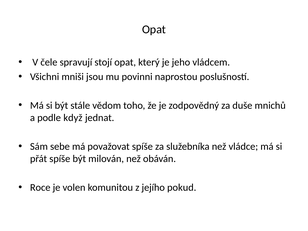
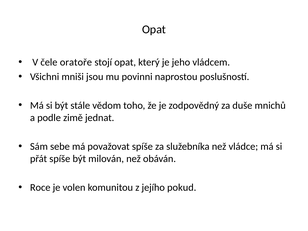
spravují: spravují -> oratoře
když: když -> zimě
